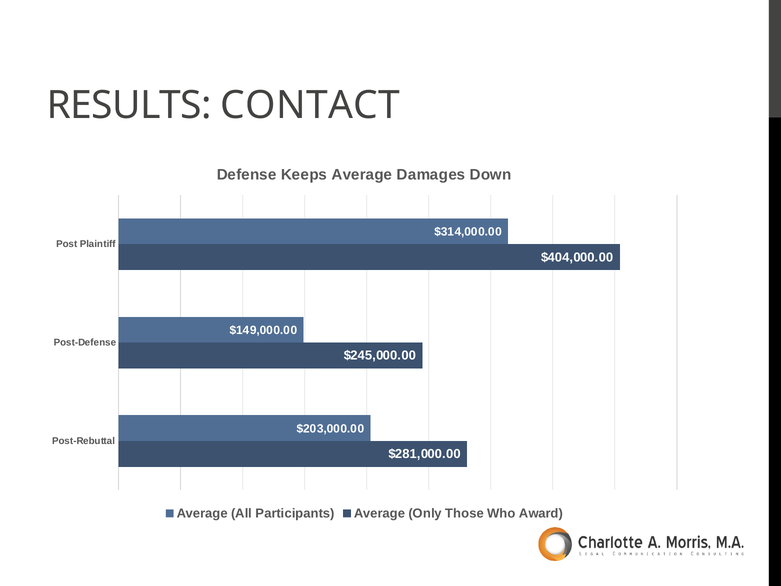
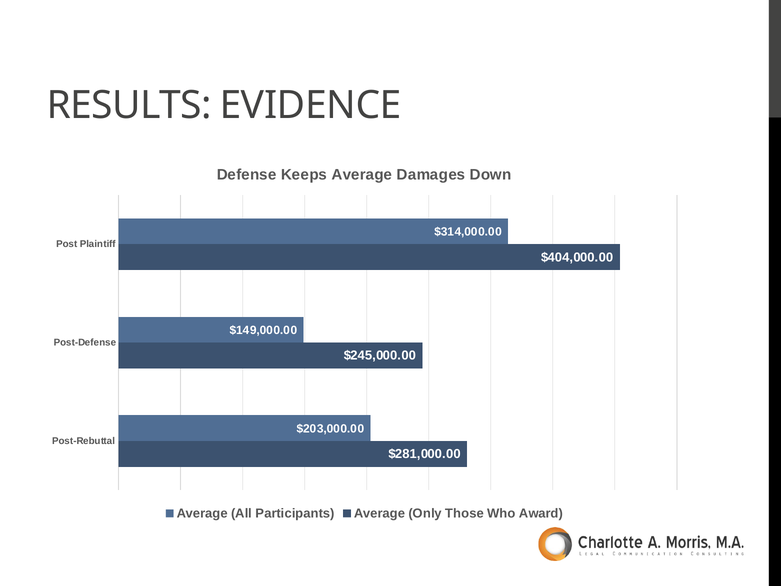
CONTACT: CONTACT -> EVIDENCE
